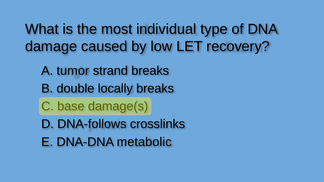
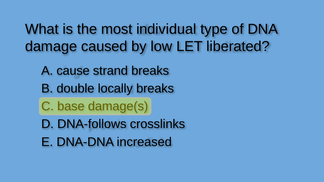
recovery: recovery -> liberated
tumor: tumor -> cause
metabolic: metabolic -> increased
